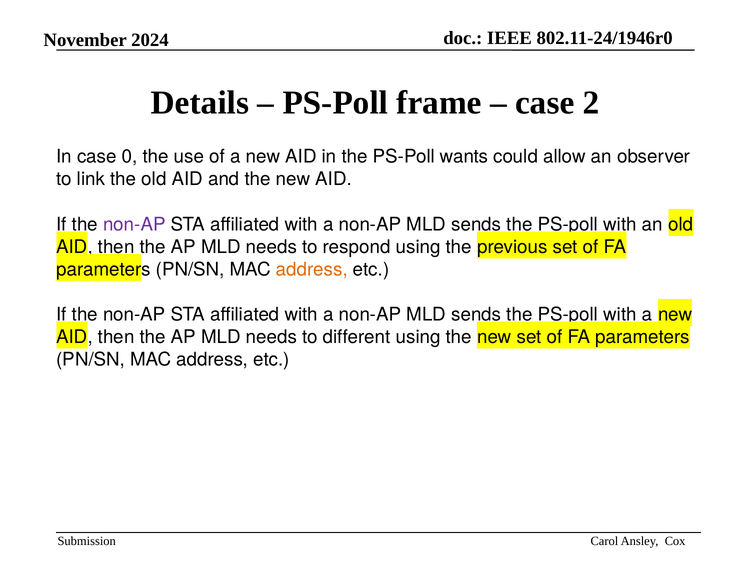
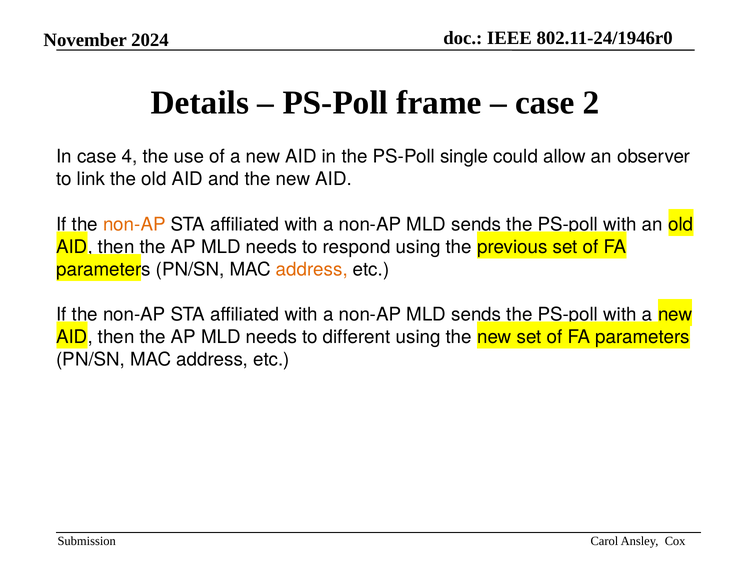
0: 0 -> 4
wants: wants -> single
non-AP at (134, 224) colour: purple -> orange
